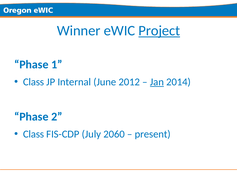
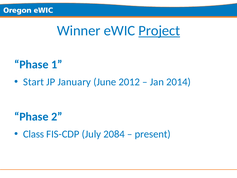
Class at (34, 82): Class -> Start
Internal: Internal -> January
Jan underline: present -> none
2060: 2060 -> 2084
